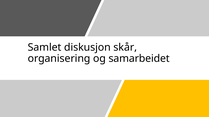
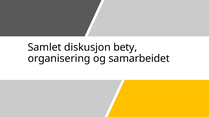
skår: skår -> bety
